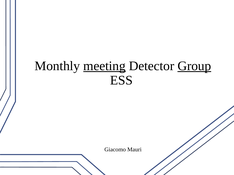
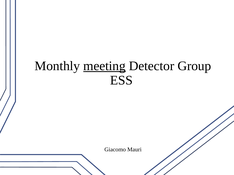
Group underline: present -> none
